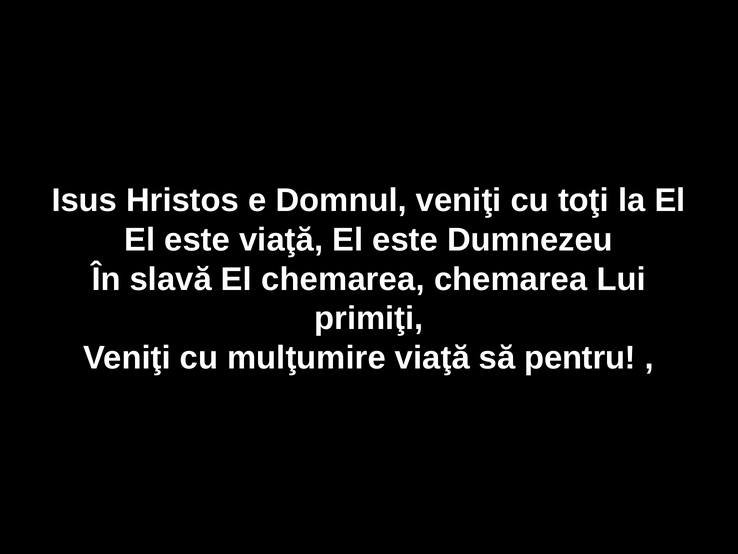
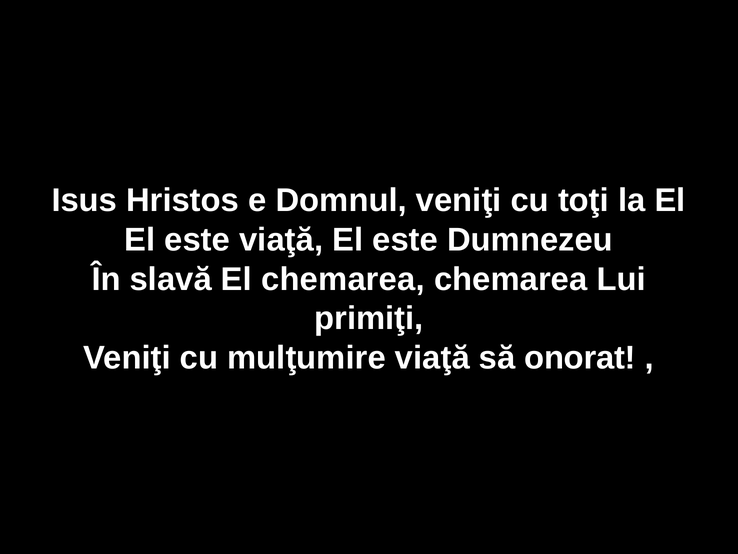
pentru: pentru -> onorat
